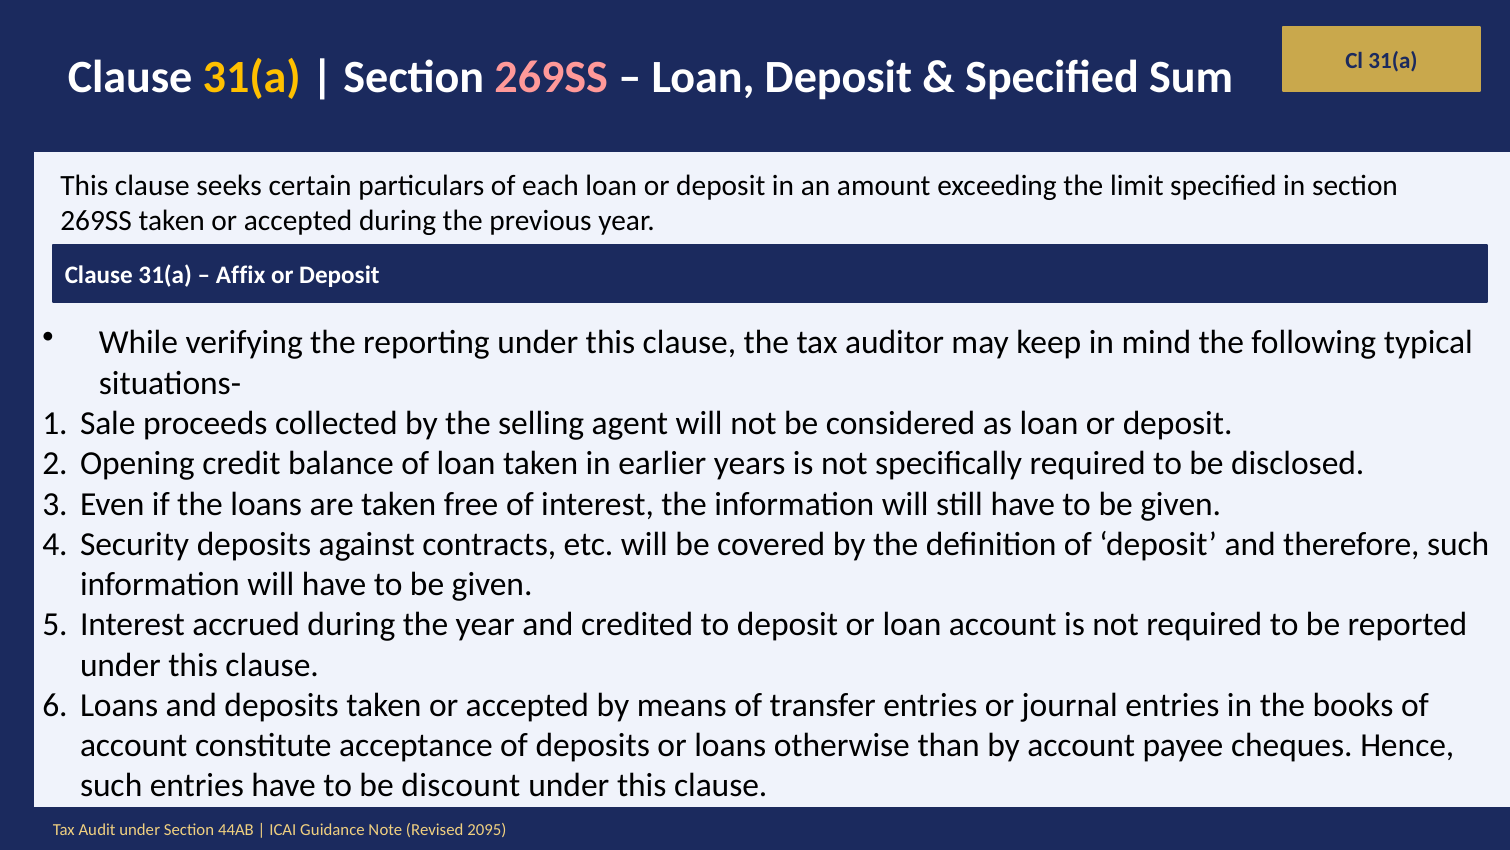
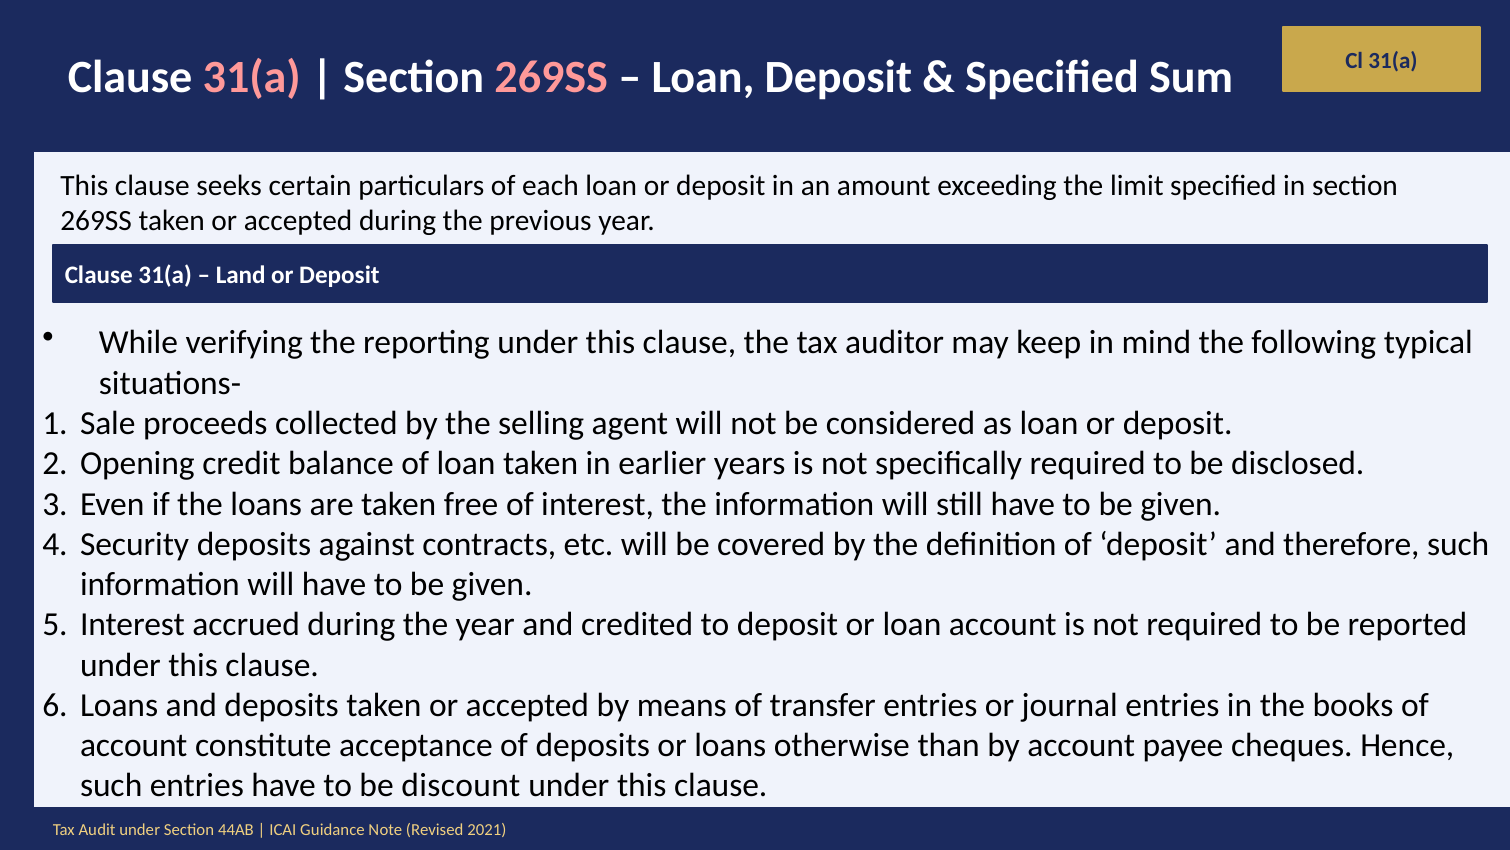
31(a at (252, 77) colour: yellow -> pink
Affix: Affix -> Land
2095: 2095 -> 2021
